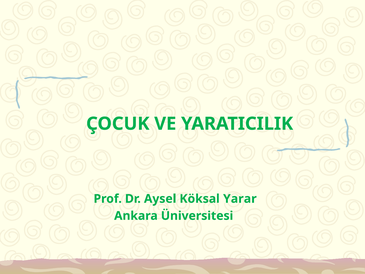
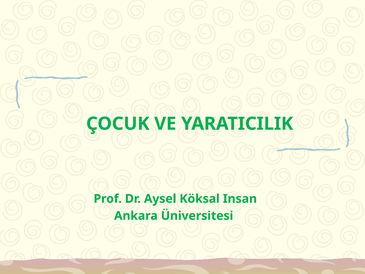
Yarar: Yarar -> Insan
